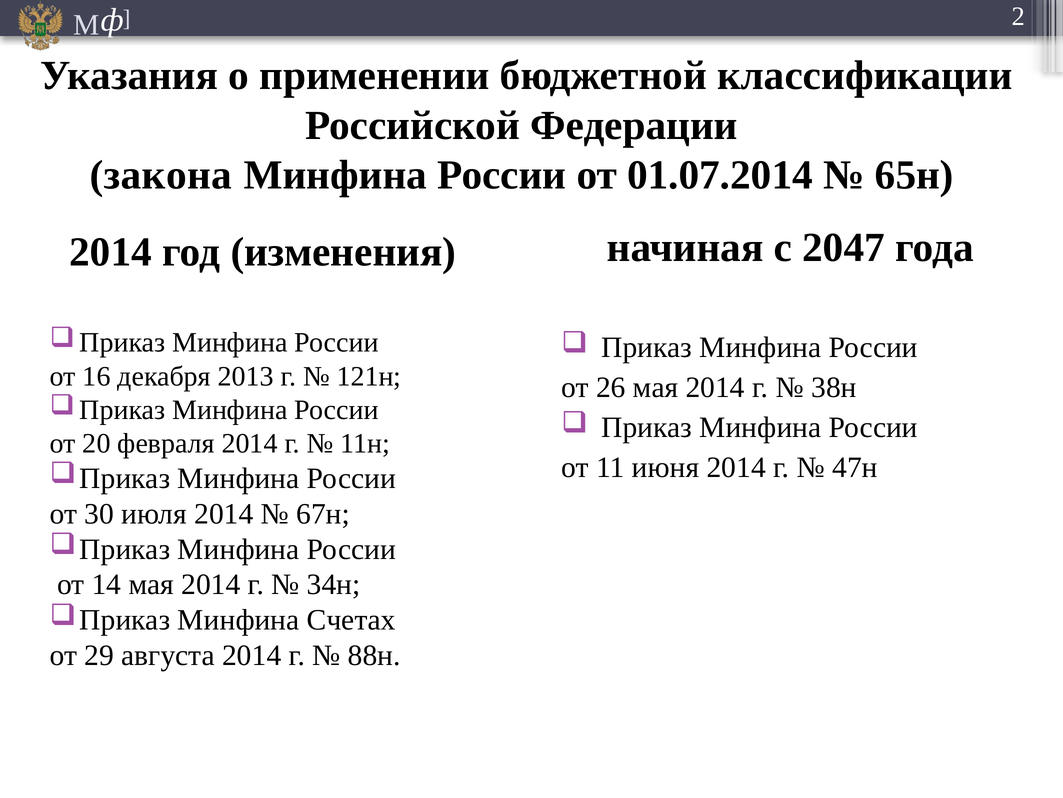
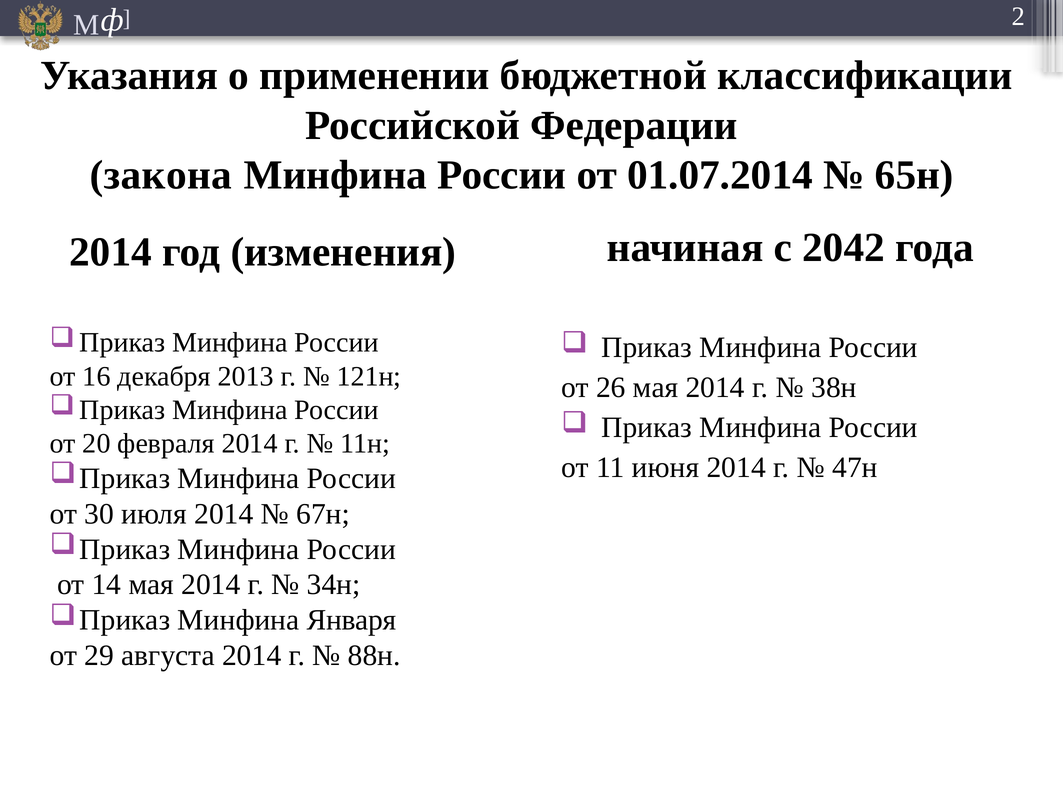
2047: 2047 -> 2042
Счетах: Счетах -> Января
